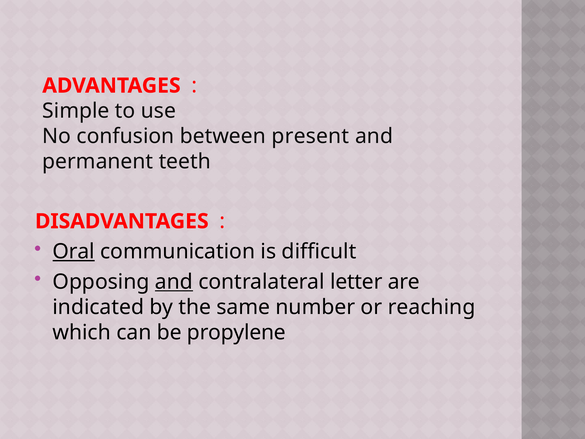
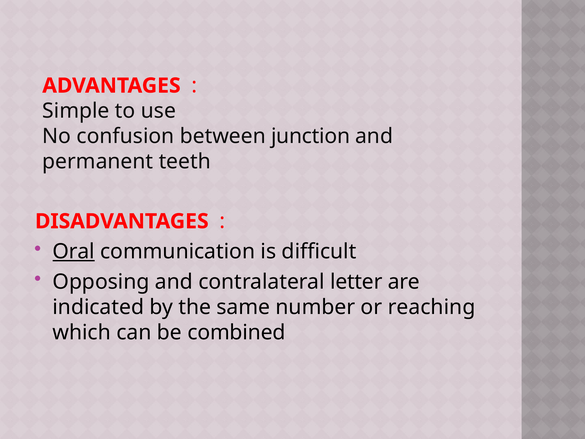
present: present -> junction
and at (174, 282) underline: present -> none
propylene: propylene -> combined
